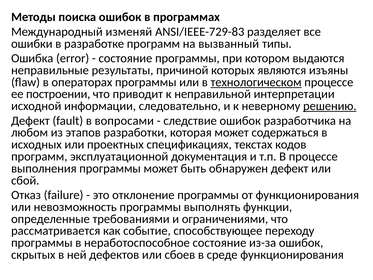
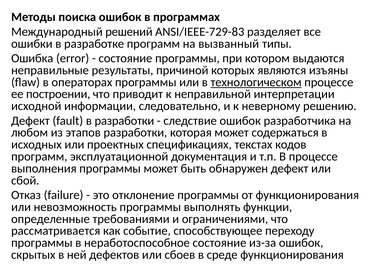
изменяй: изменяй -> решений
решению underline: present -> none
в вопросами: вопросами -> разработки
